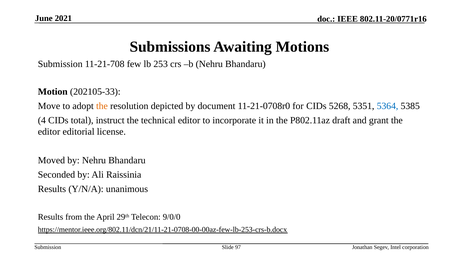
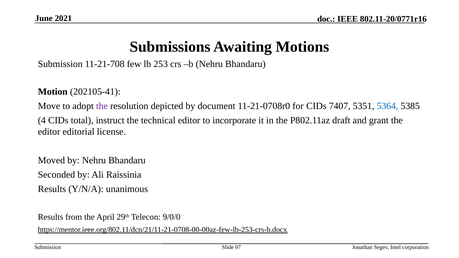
202105-33: 202105-33 -> 202105-41
the at (102, 106) colour: orange -> purple
5268: 5268 -> 7407
